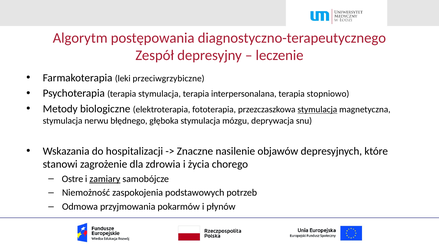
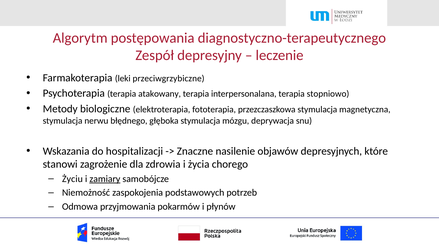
terapia stymulacja: stymulacja -> atakowany
stymulacja at (317, 110) underline: present -> none
Ostre: Ostre -> Życiu
